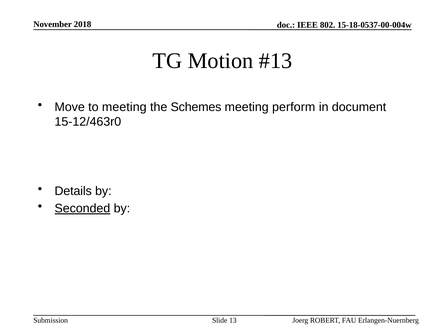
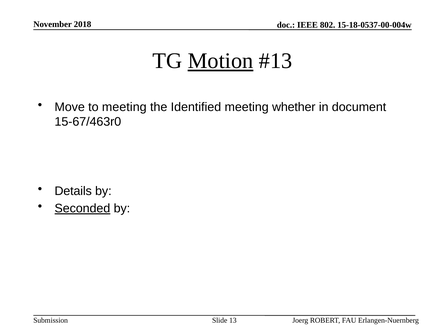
Motion underline: none -> present
Schemes: Schemes -> Identified
perform: perform -> whether
15-12/463r0: 15-12/463r0 -> 15-67/463r0
